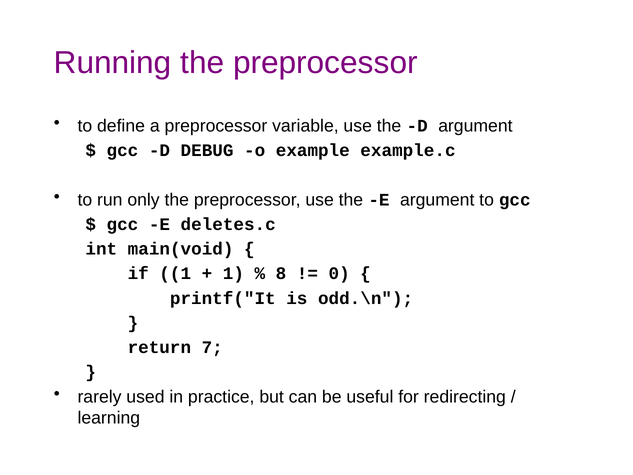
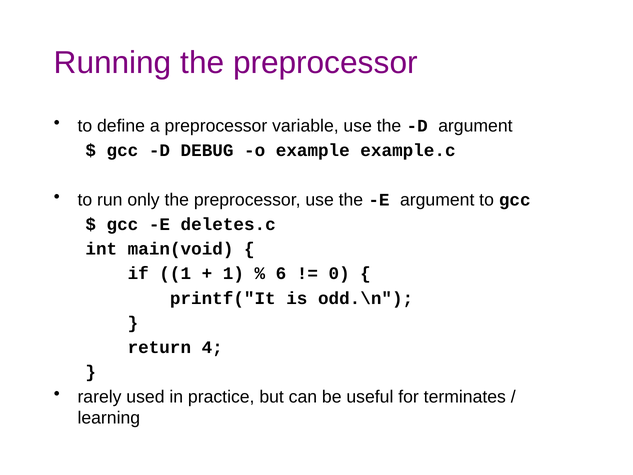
8: 8 -> 6
7: 7 -> 4
redirecting: redirecting -> terminates
